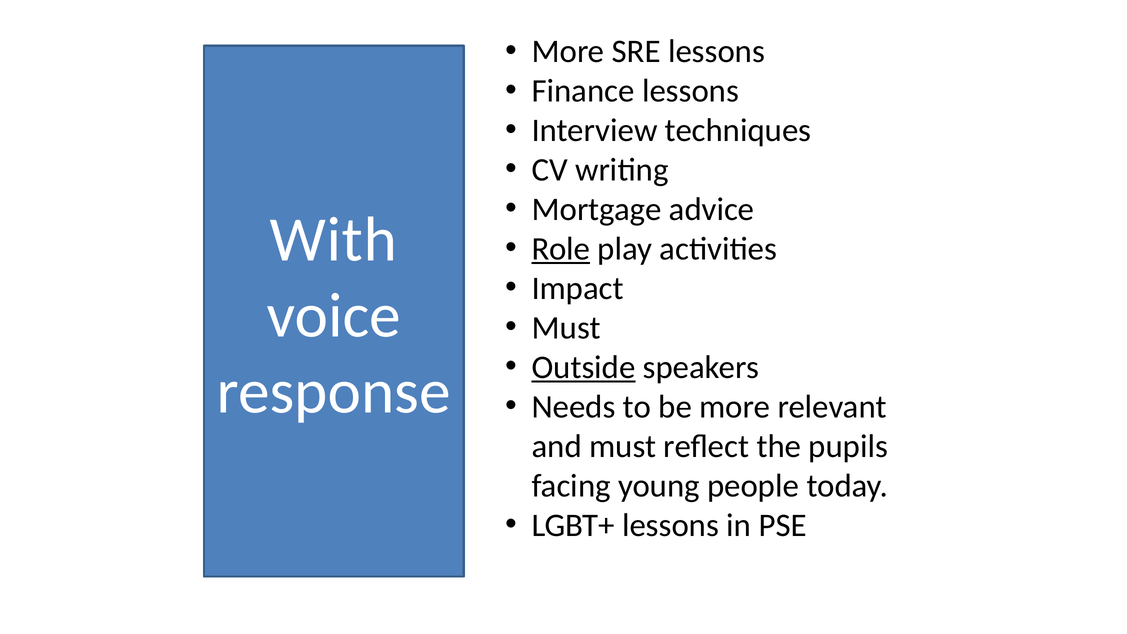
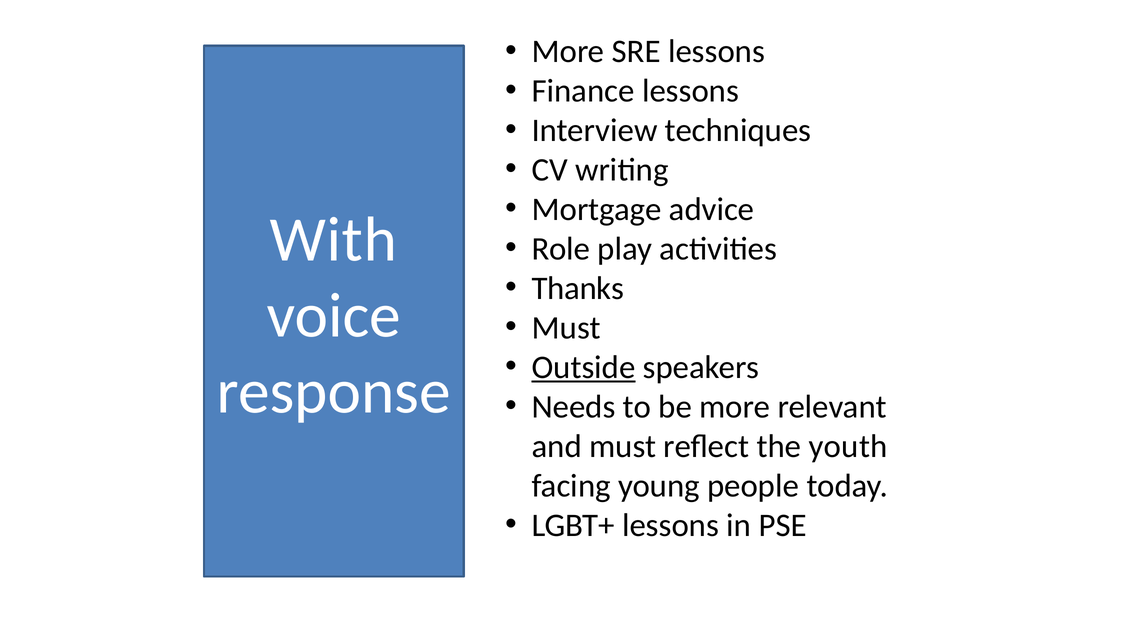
Role underline: present -> none
Impact: Impact -> Thanks
pupils: pupils -> youth
